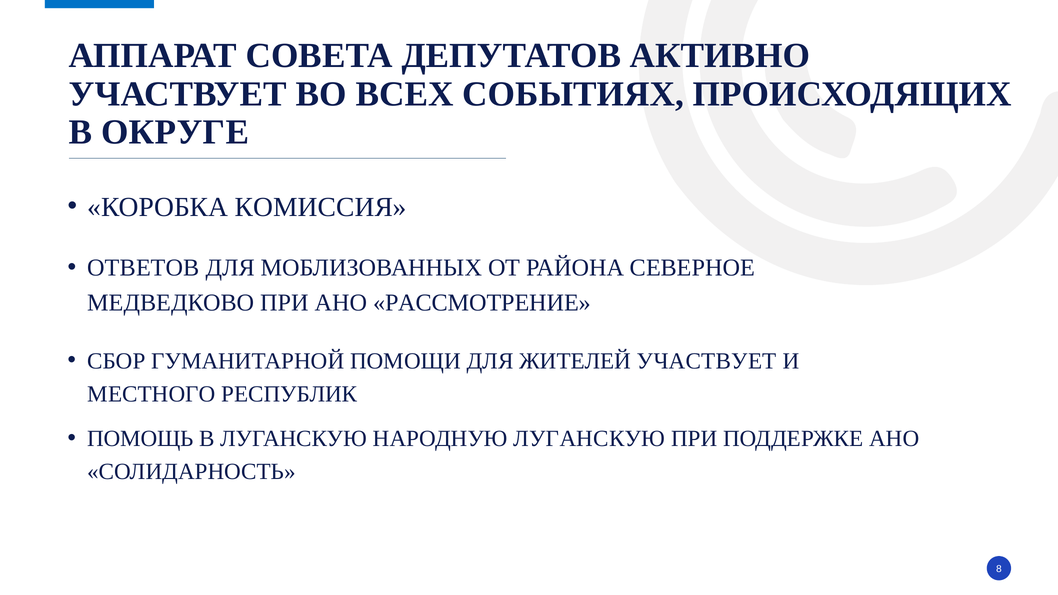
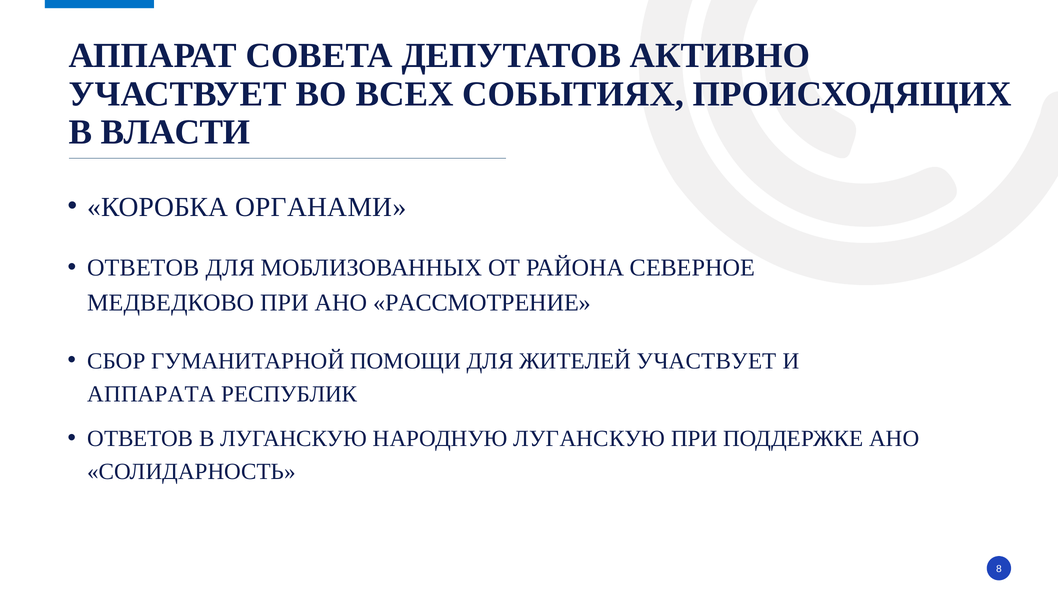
ОКРУГЕ: ОКРУГЕ -> ВЛАСТИ
КОМИССИЯ: КОМИССИЯ -> ОРГАНАМИ
МЕСТНОГО: МЕСТНОГО -> АППАРАТА
ПОМОЩЬ at (140, 439): ПОМОЩЬ -> ОТВЕТОВ
